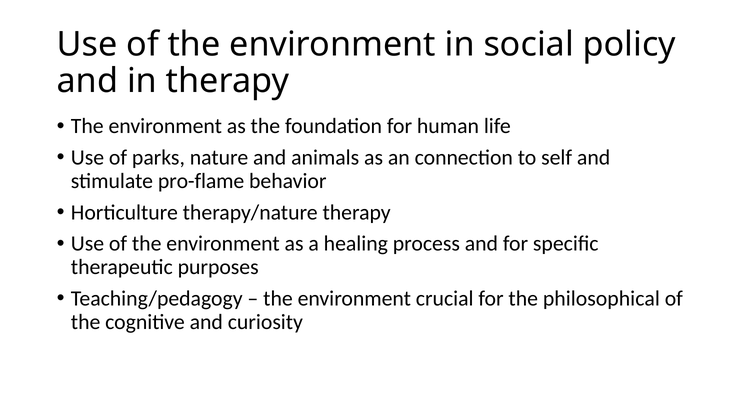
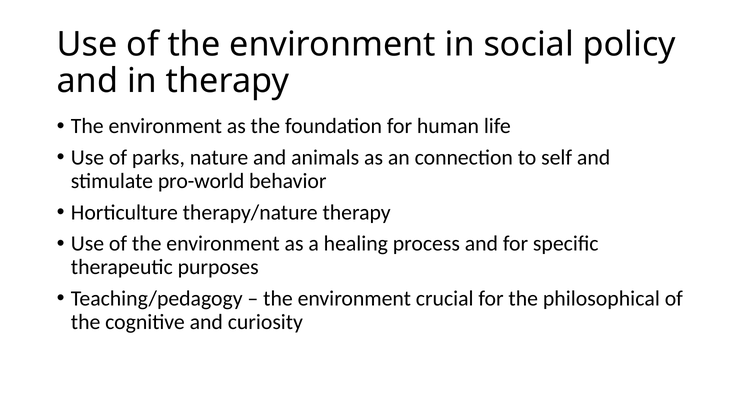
pro-flame: pro-flame -> pro-world
